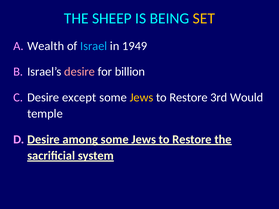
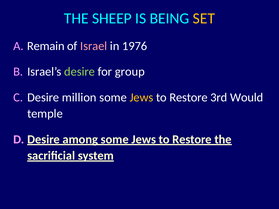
Wealth: Wealth -> Remain
Israel colour: light blue -> pink
1949: 1949 -> 1976
desire at (80, 72) colour: pink -> light green
billion: billion -> group
except: except -> million
